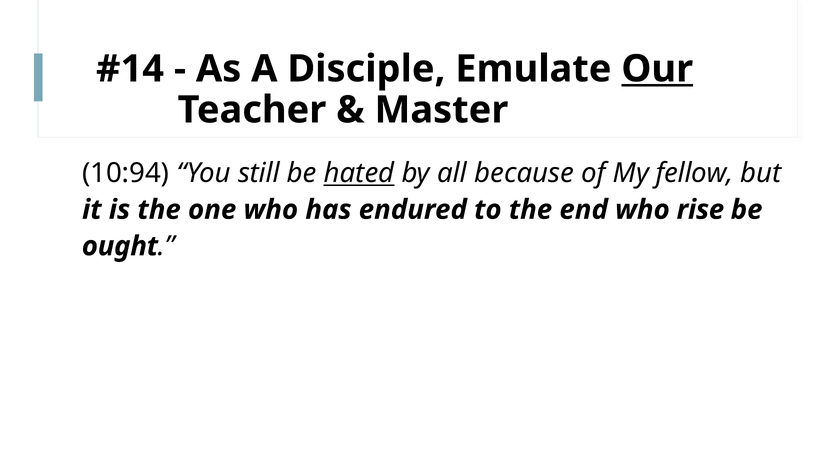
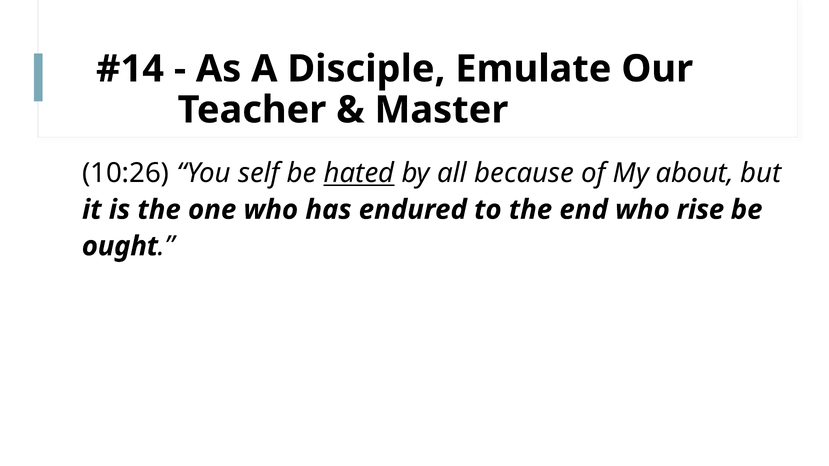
Our underline: present -> none
10:94: 10:94 -> 10:26
still: still -> self
fellow: fellow -> about
